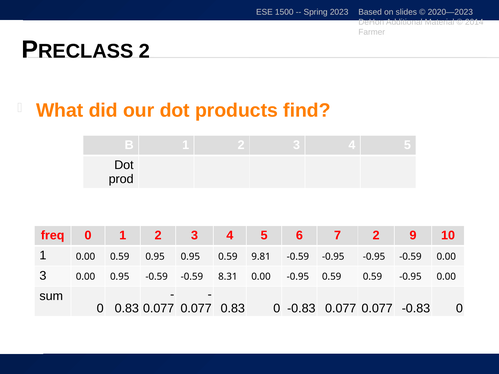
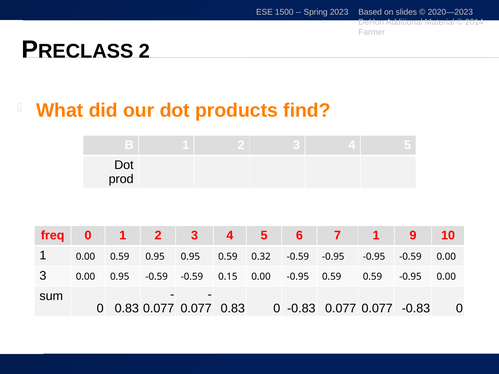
7 2: 2 -> 1
9.81: 9.81 -> 0.32
8.31: 8.31 -> 0.15
